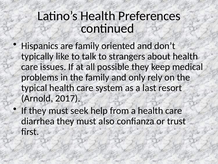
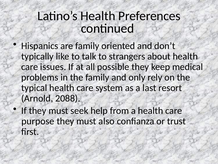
2017: 2017 -> 2088
diarrhea: diarrhea -> purpose
